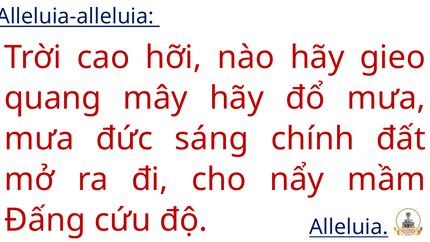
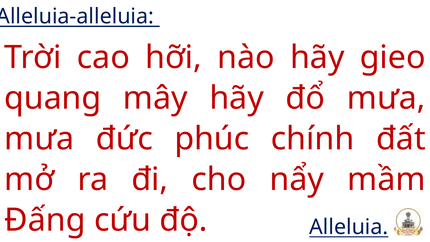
sáng: sáng -> phúc
